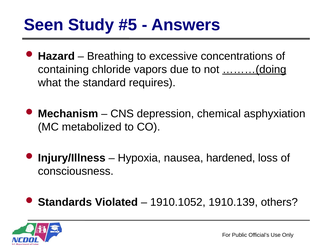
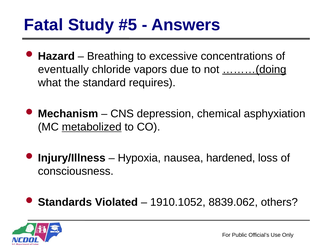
Seen: Seen -> Fatal
containing: containing -> eventually
metabolized underline: none -> present
1910.139: 1910.139 -> 8839.062
